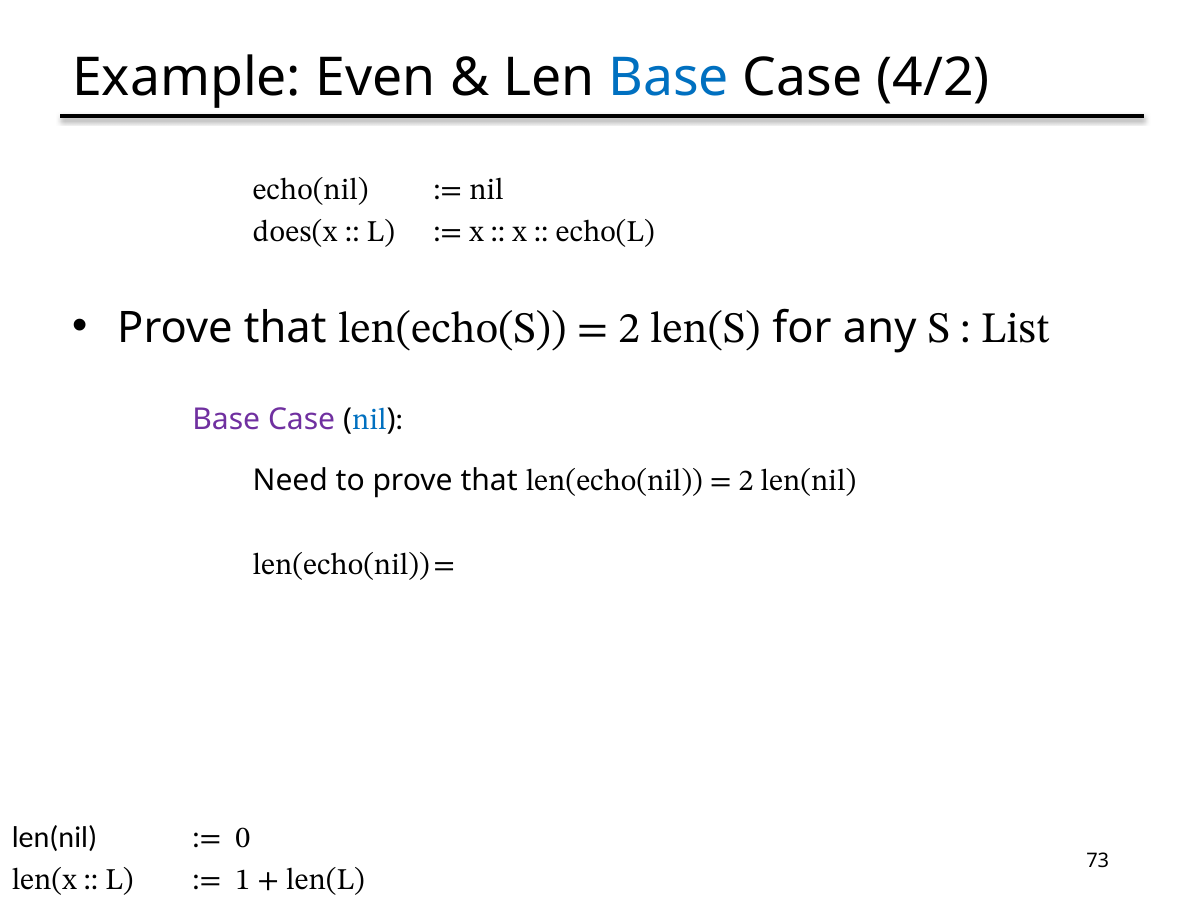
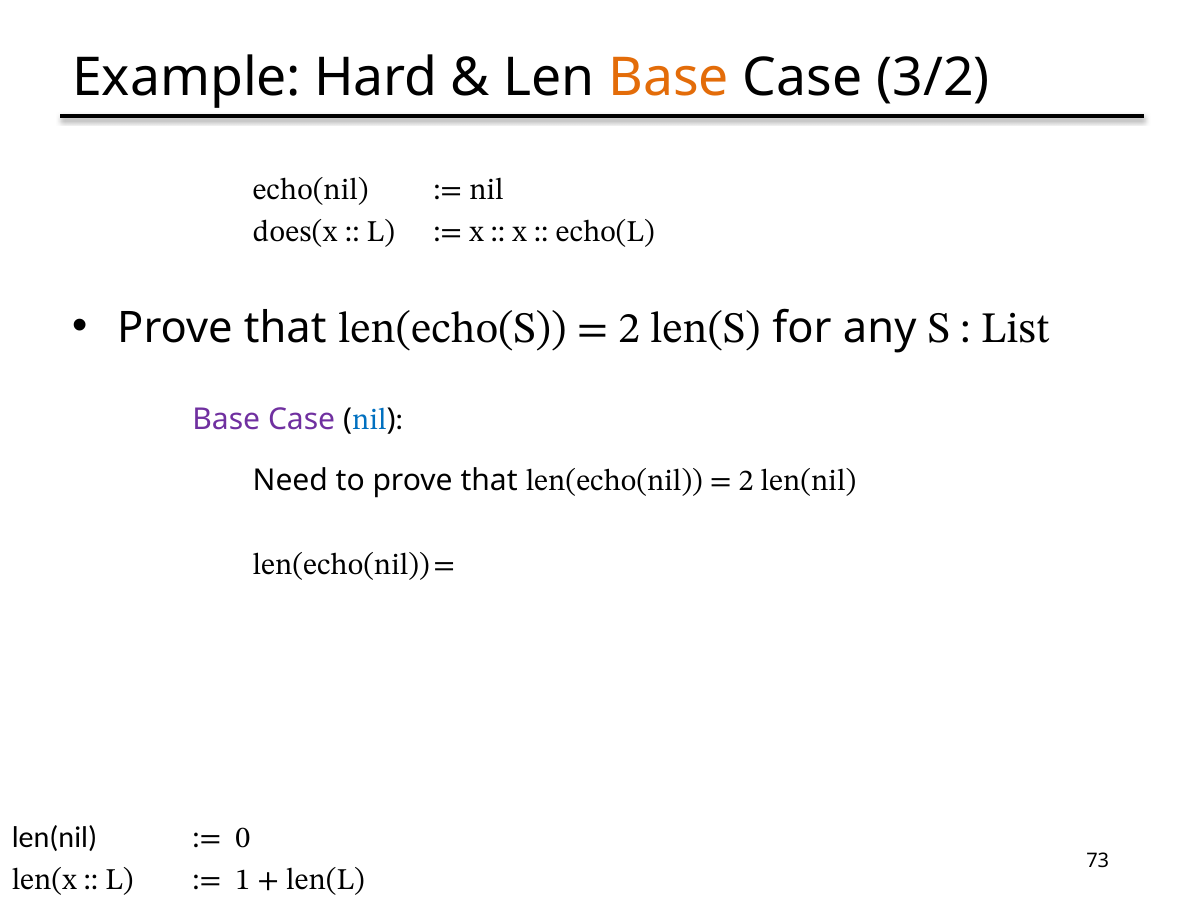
Even: Even -> Hard
Base at (669, 78) colour: blue -> orange
4/2: 4/2 -> 3/2
